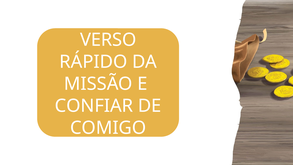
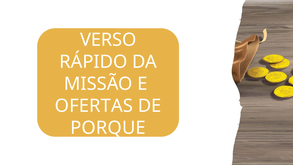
CONFIAR: CONFIAR -> OFERTAS
COMIGO: COMIGO -> PORQUE
